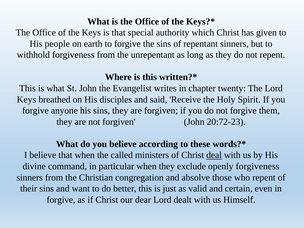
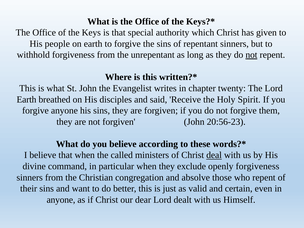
not at (251, 55) underline: none -> present
Keys at (26, 99): Keys -> Earth
20:72-23: 20:72-23 -> 20:56-23
forgive at (61, 200): forgive -> anyone
